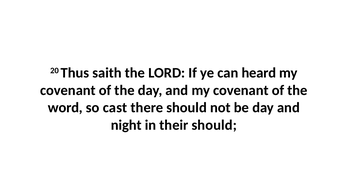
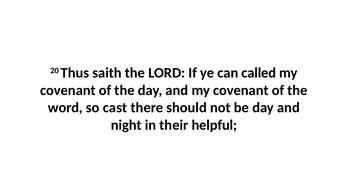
heard: heard -> called
their should: should -> helpful
